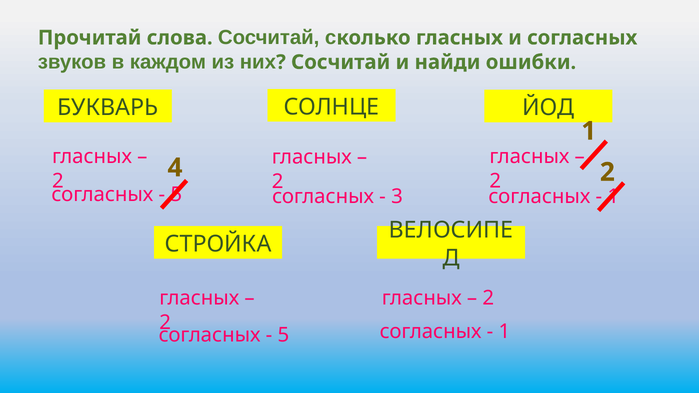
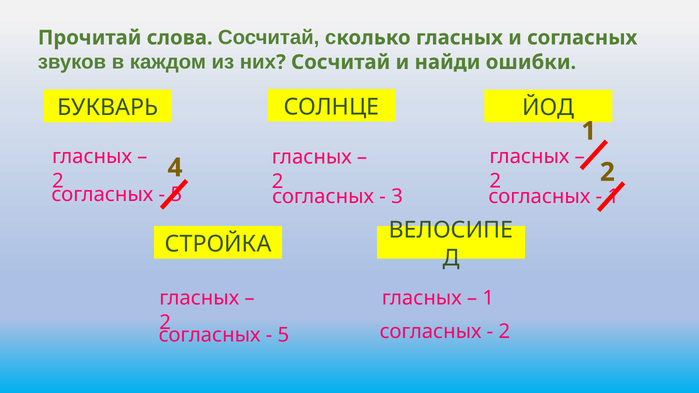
2 at (488, 298): 2 -> 1
1 at (504, 332): 1 -> 2
